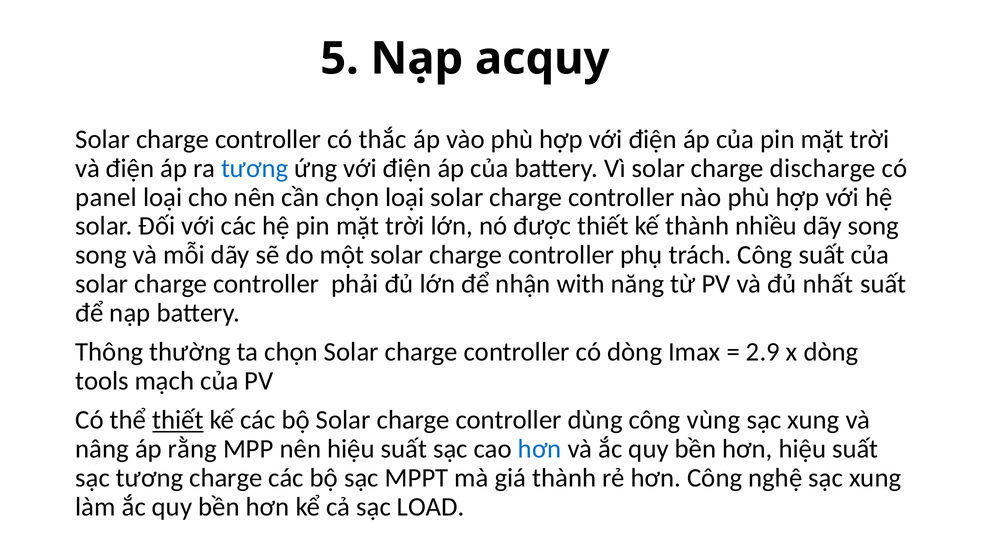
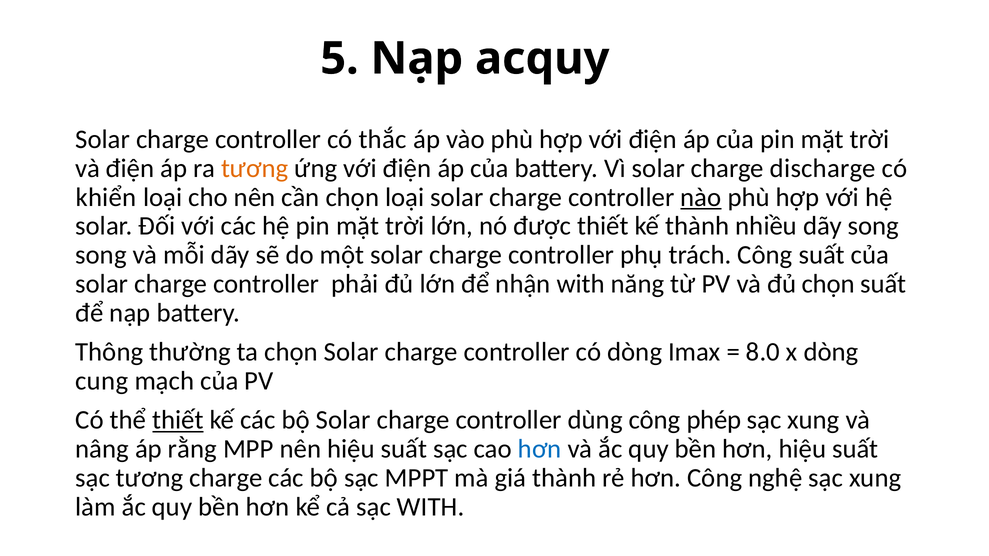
tương at (255, 168) colour: blue -> orange
panel: panel -> khiển
nào underline: none -> present
đủ nhất: nhất -> chọn
2.9: 2.9 -> 8.0
tools: tools -> cung
vùng: vùng -> phép
sạc LOAD: LOAD -> WITH
